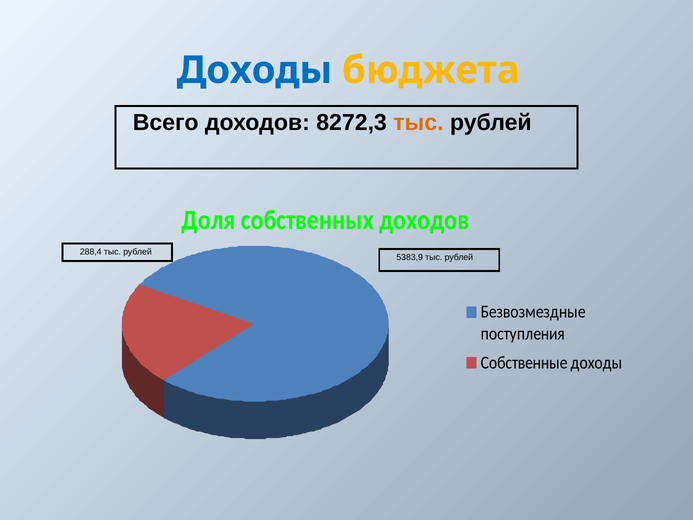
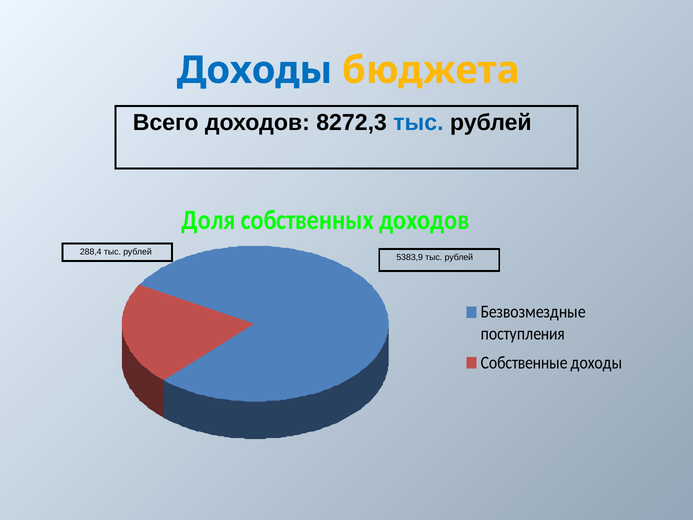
тыс at (418, 123) colour: orange -> blue
